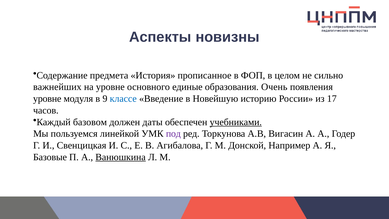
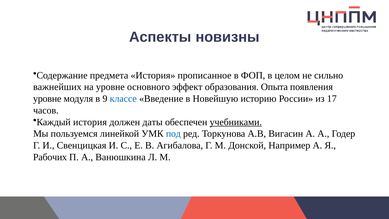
единые: единые -> эффект
Очень: Очень -> Опыта
Каждый базовом: базовом -> история
под colour: purple -> blue
Базовые: Базовые -> Рабочих
Ванюшкина underline: present -> none
